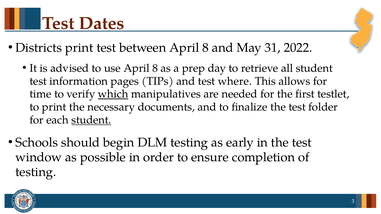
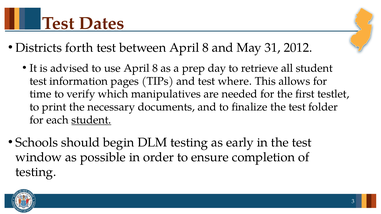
Districts print: print -> forth
2022: 2022 -> 2012
which underline: present -> none
